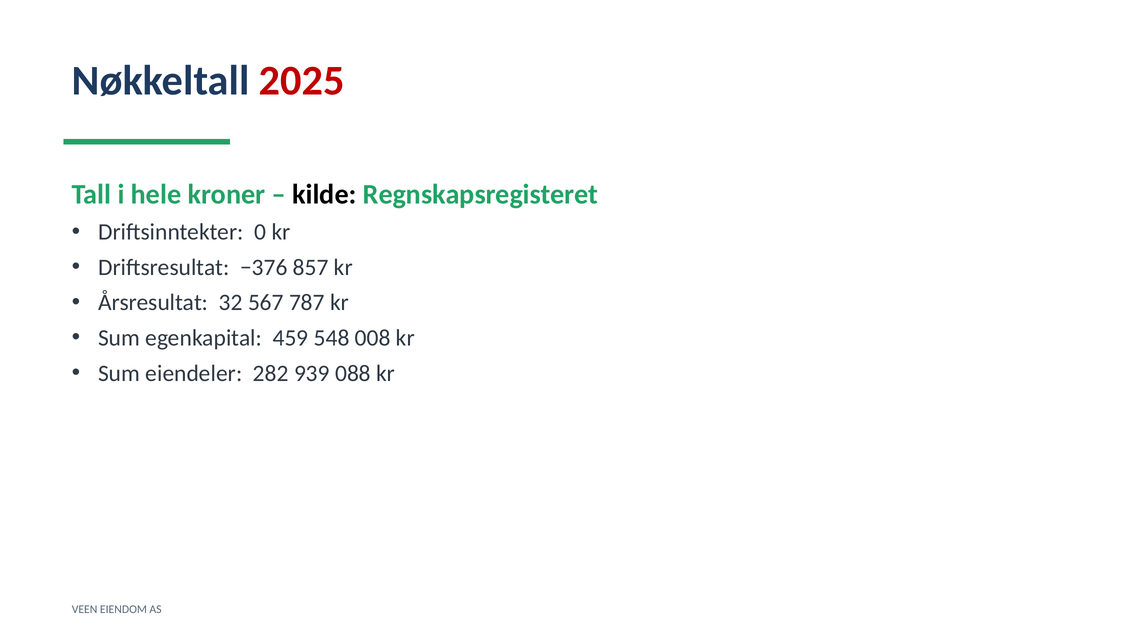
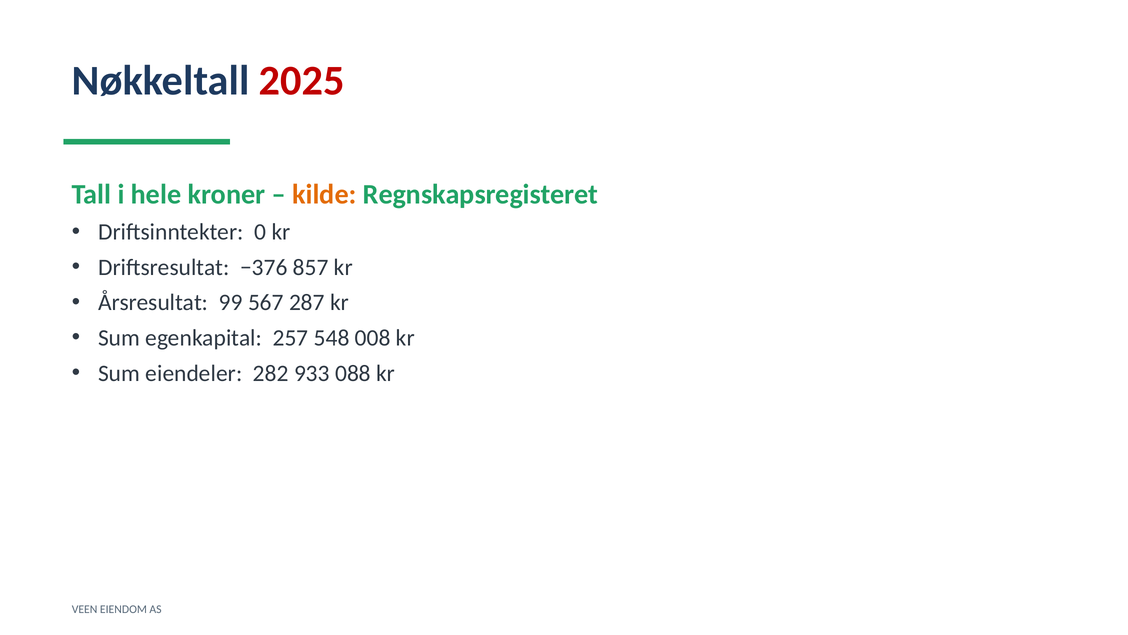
kilde colour: black -> orange
32: 32 -> 99
787: 787 -> 287
459: 459 -> 257
939: 939 -> 933
